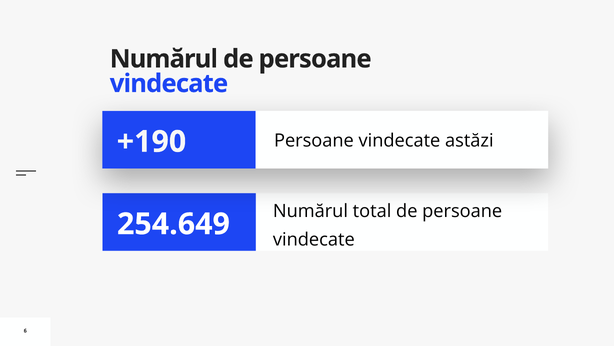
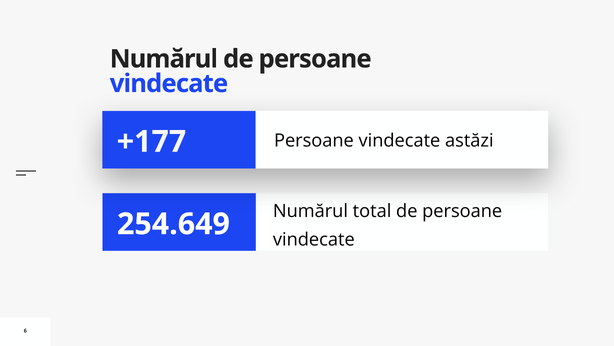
+190: +190 -> +177
